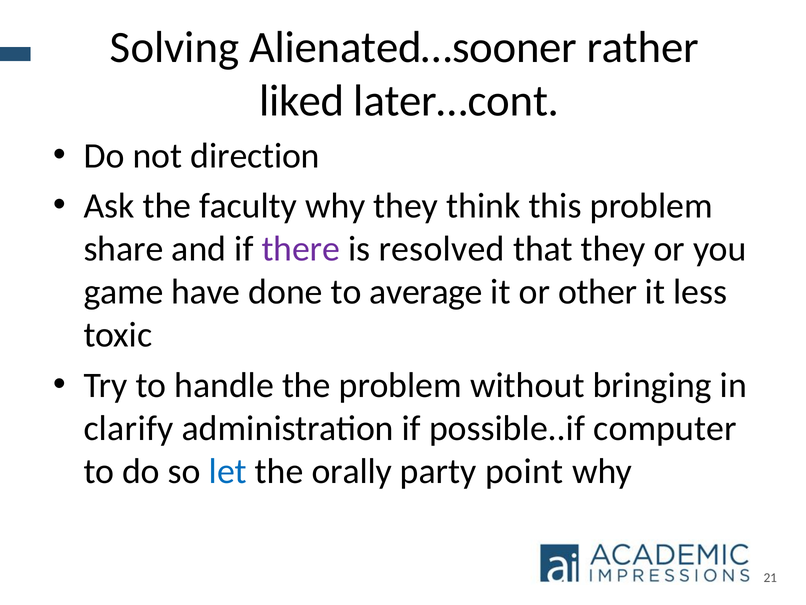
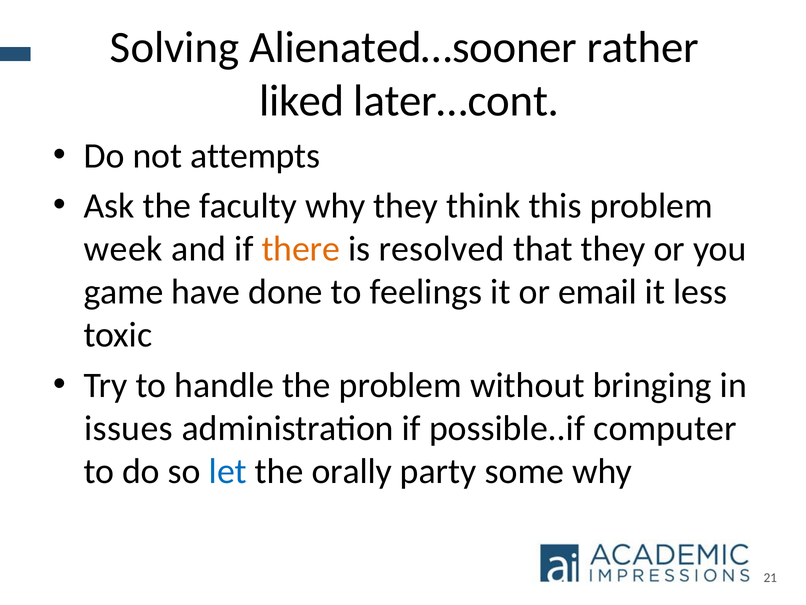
direction: direction -> attempts
share: share -> week
there colour: purple -> orange
average: average -> feelings
other: other -> email
clarify: clarify -> issues
point: point -> some
